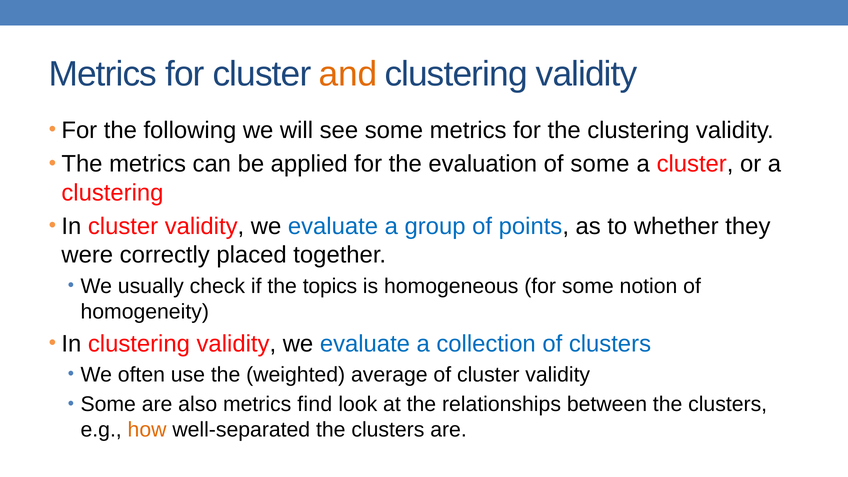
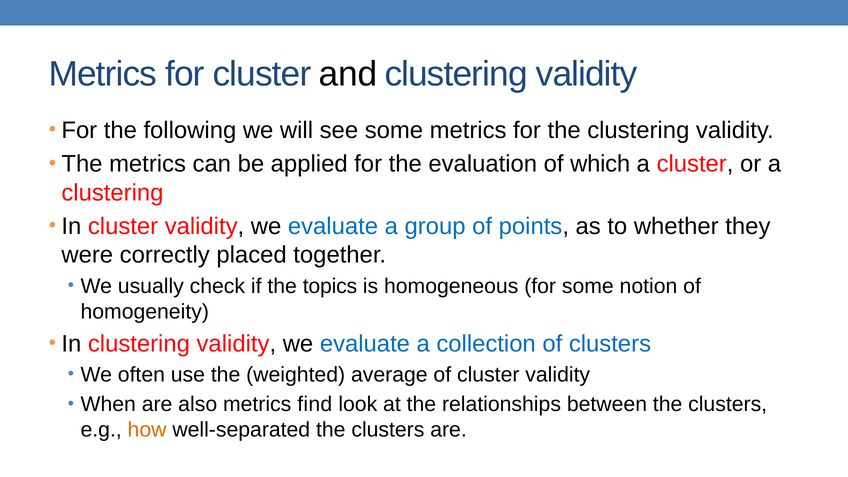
and colour: orange -> black
of some: some -> which
Some at (108, 404): Some -> When
